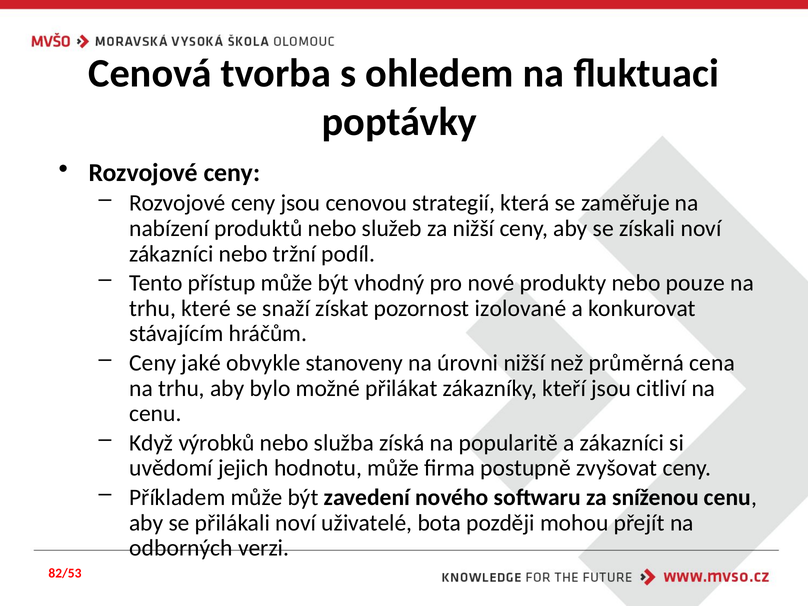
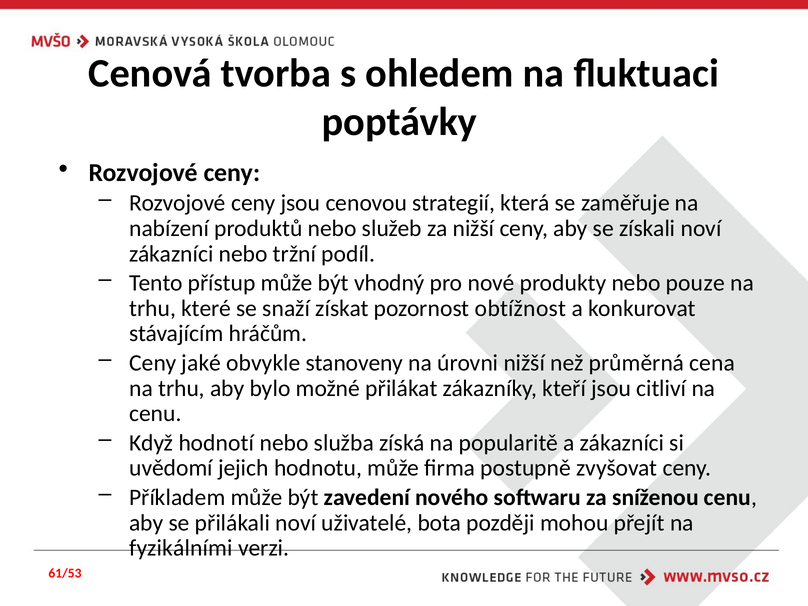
izolované: izolované -> obtížnost
výrobků: výrobků -> hodnotí
odborných: odborných -> fyzikálními
82/53: 82/53 -> 61/53
